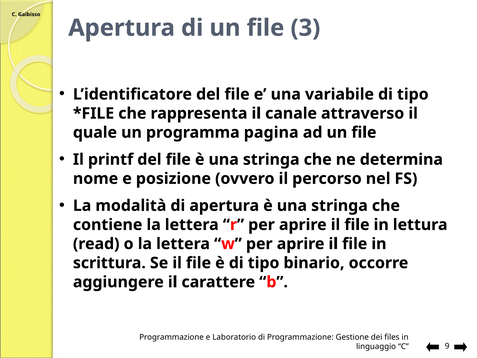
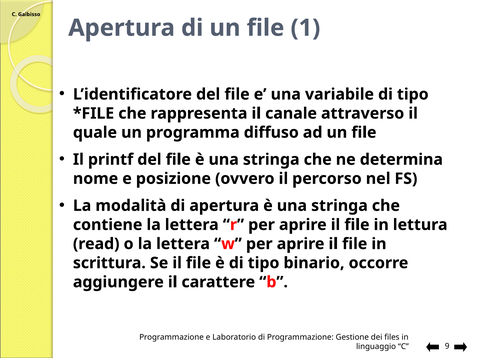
3: 3 -> 1
pagina: pagina -> diffuso
